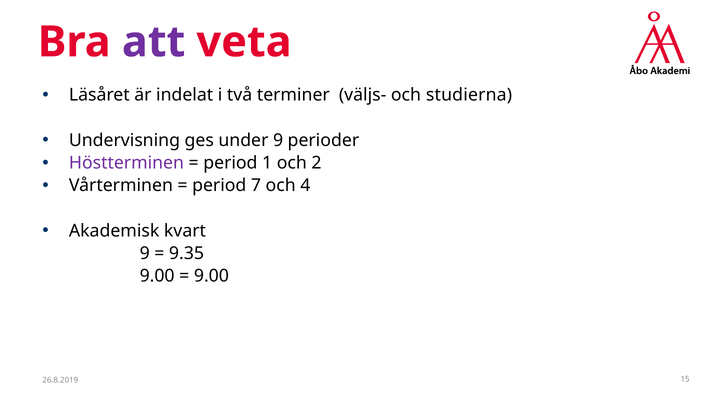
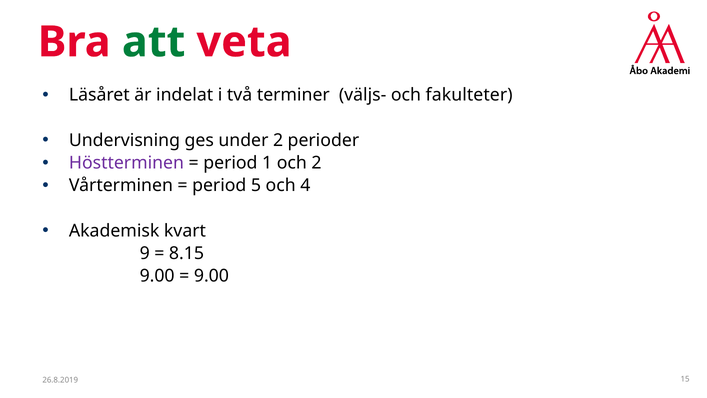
att colour: purple -> green
studierna: studierna -> fakulteter
under 9: 9 -> 2
7: 7 -> 5
9.35: 9.35 -> 8.15
